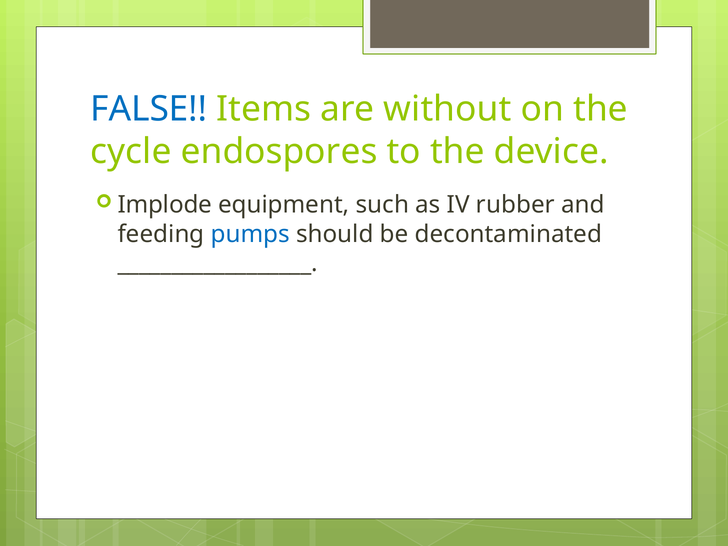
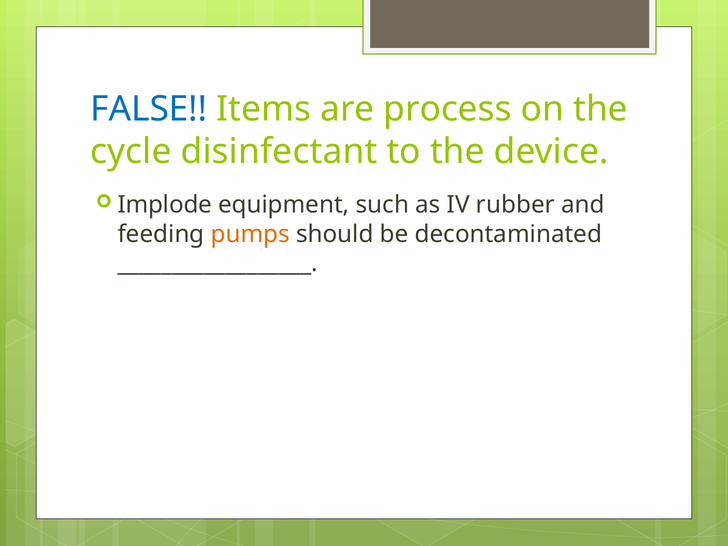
without: without -> process
endospores: endospores -> disinfectant
pumps colour: blue -> orange
